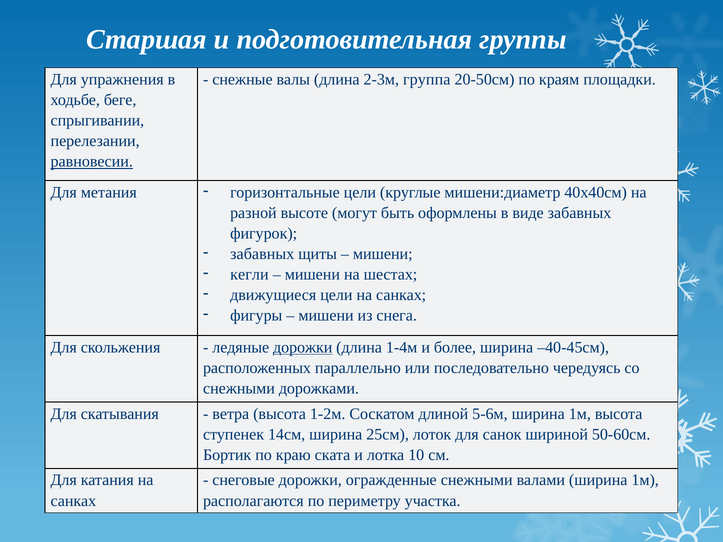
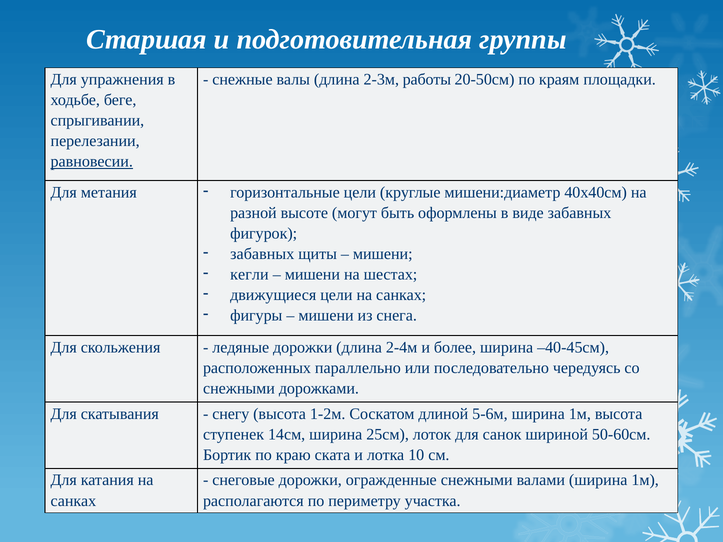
группа: группа -> работы
дорожки at (303, 347) underline: present -> none
1-4м: 1-4м -> 2-4м
ветра: ветра -> снегу
